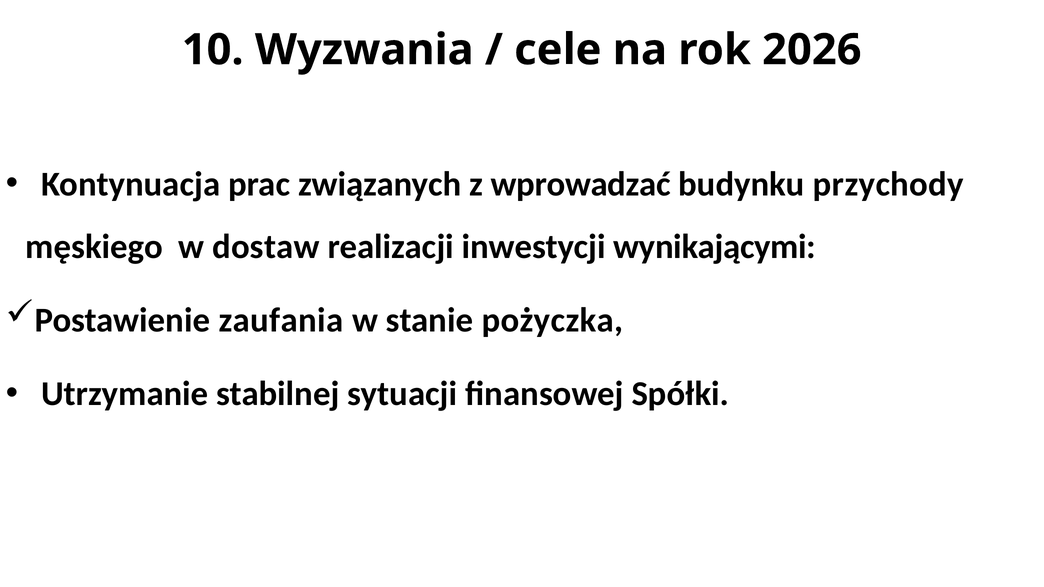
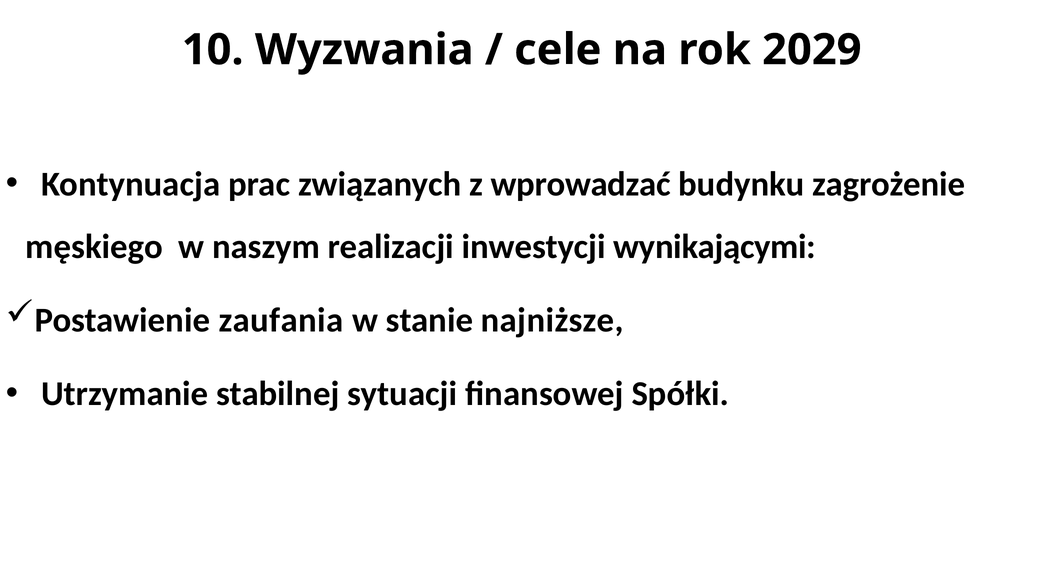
2026: 2026 -> 2029
przychody: przychody -> zagrożenie
dostaw: dostaw -> naszym
pożyczka: pożyczka -> najniższe
